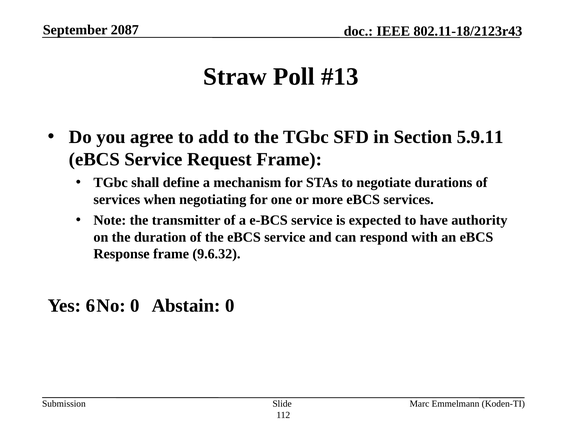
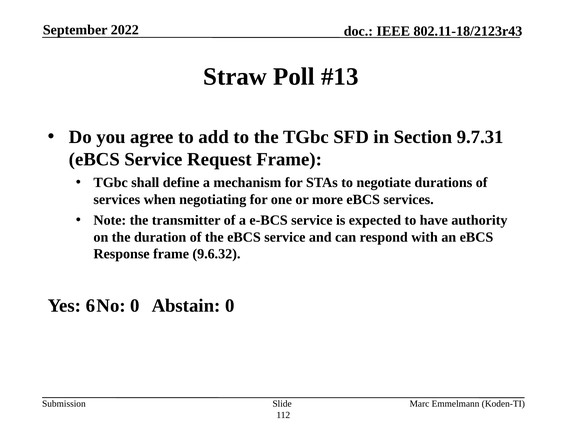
2087: 2087 -> 2022
5.9.11: 5.9.11 -> 9.7.31
